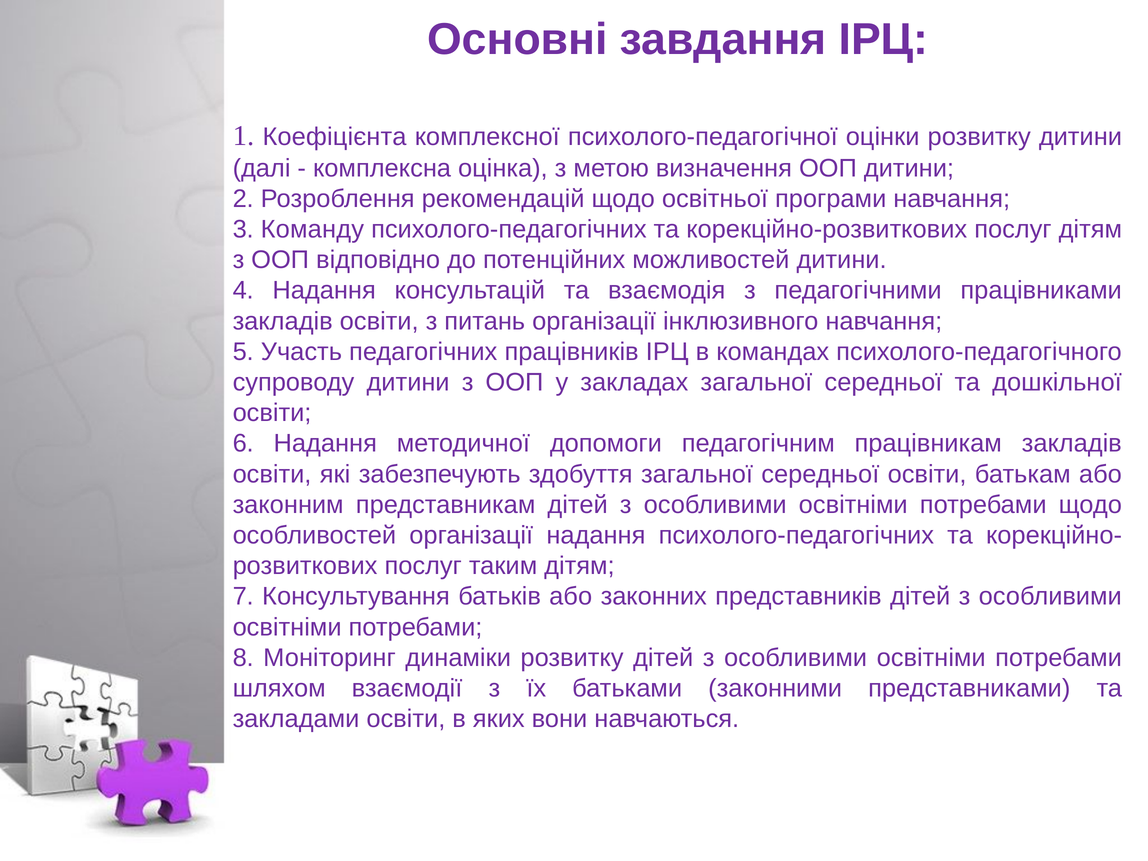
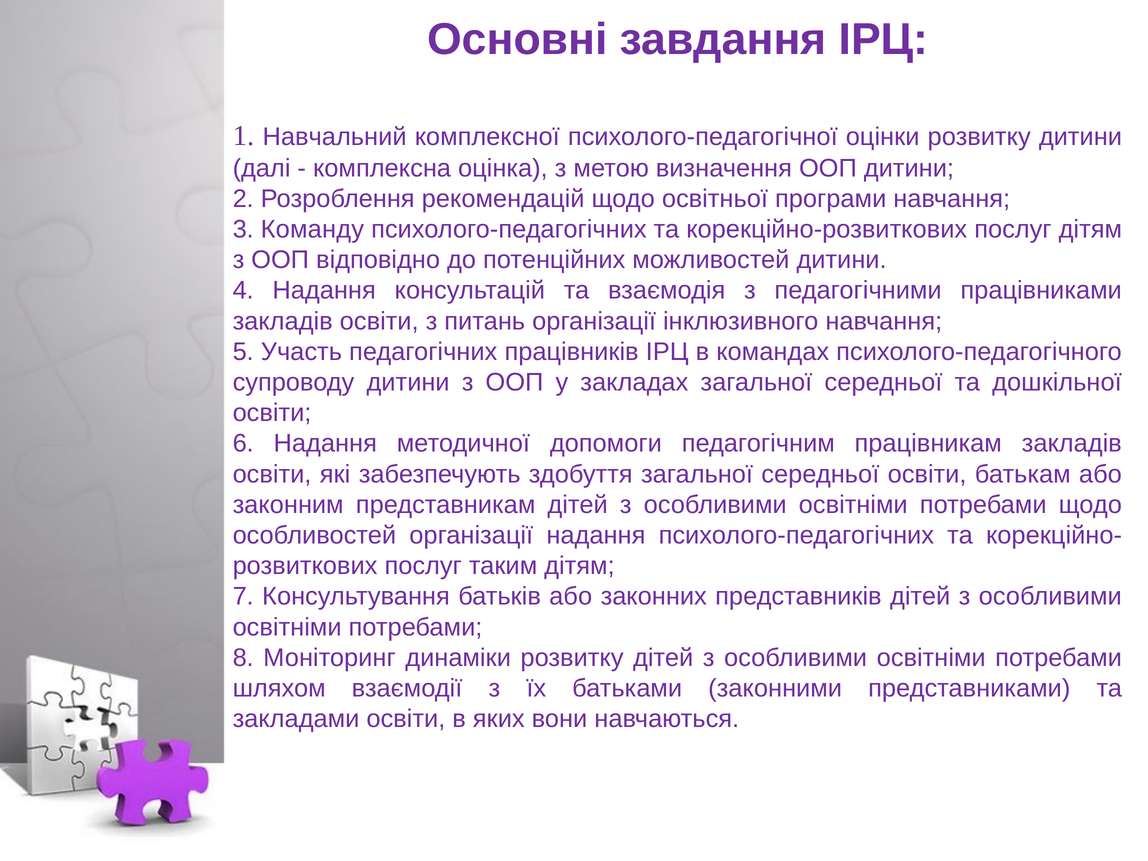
Коефіцієнта: Коефіцієнта -> Навчальний
